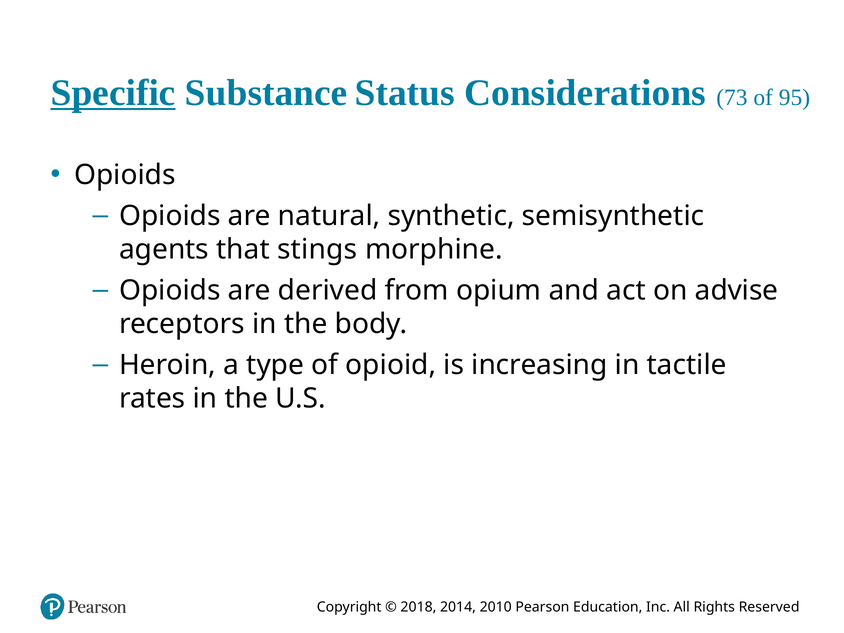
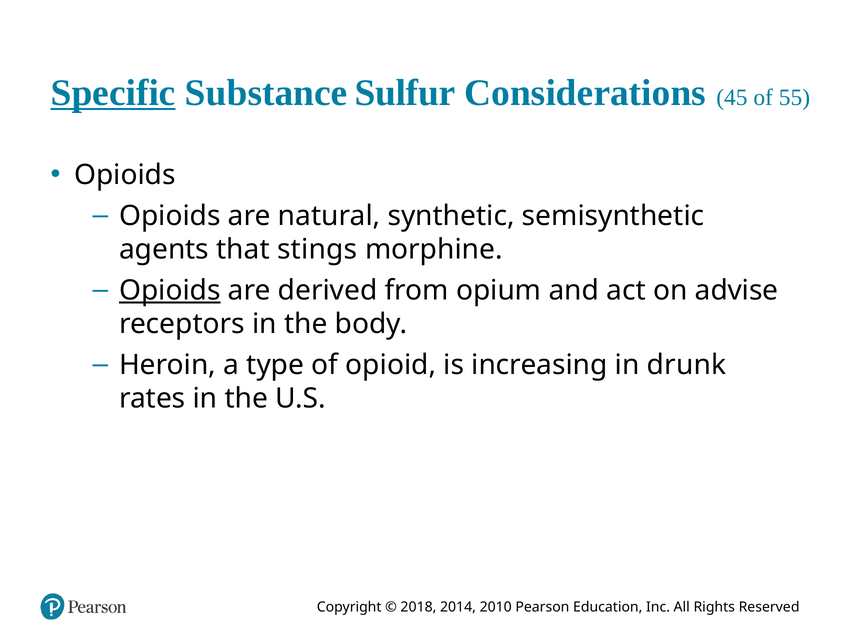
Status: Status -> Sulfur
73: 73 -> 45
95: 95 -> 55
Opioids at (170, 290) underline: none -> present
tactile: tactile -> drunk
